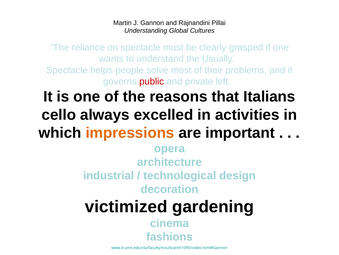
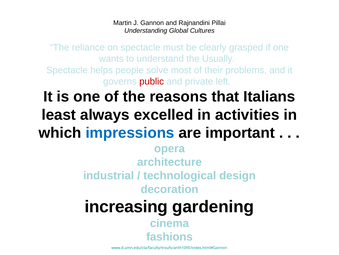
cello: cello -> least
impressions colour: orange -> blue
victimized: victimized -> increasing
